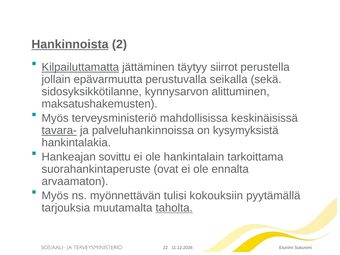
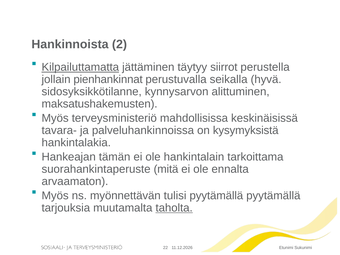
Hankinnoista underline: present -> none
epävarmuutta: epävarmuutta -> pienhankinnat
sekä: sekä -> hyvä
tavara- underline: present -> none
sovittu: sovittu -> tämän
ovat: ovat -> mitä
tulisi kokouksiin: kokouksiin -> pyytämällä
